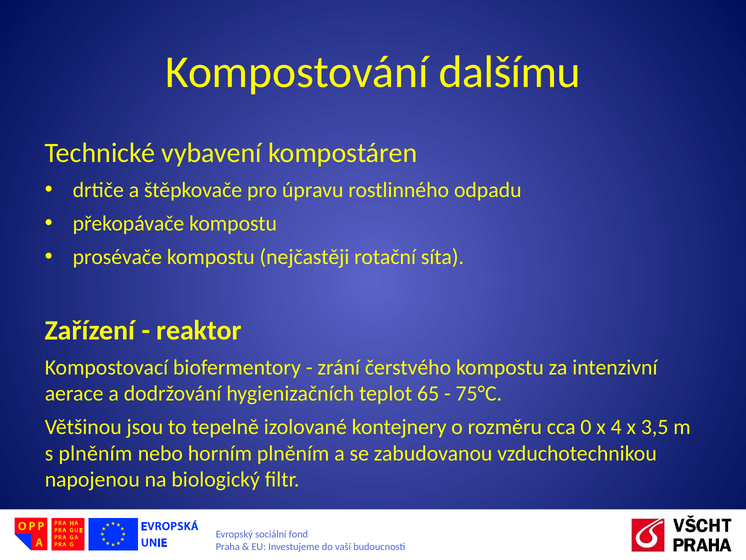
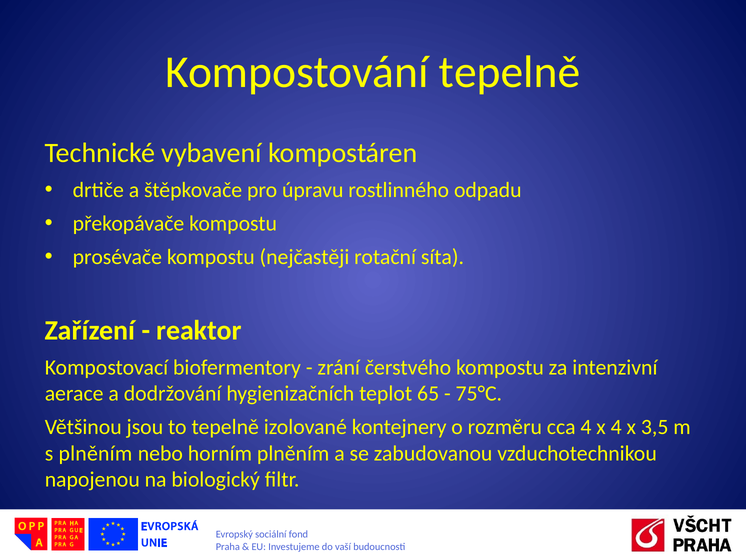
Kompostování dalšímu: dalšímu -> tepelně
cca 0: 0 -> 4
